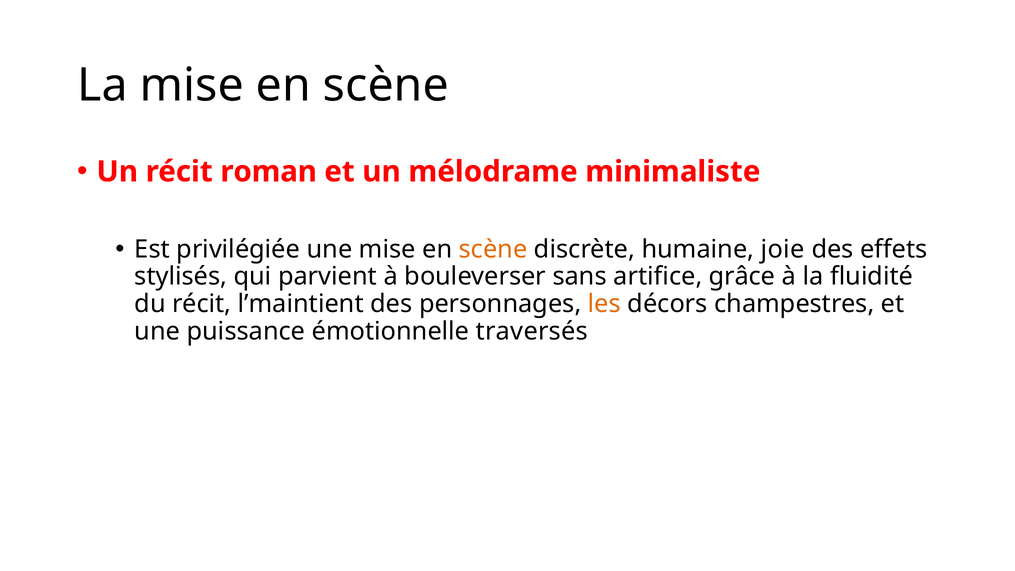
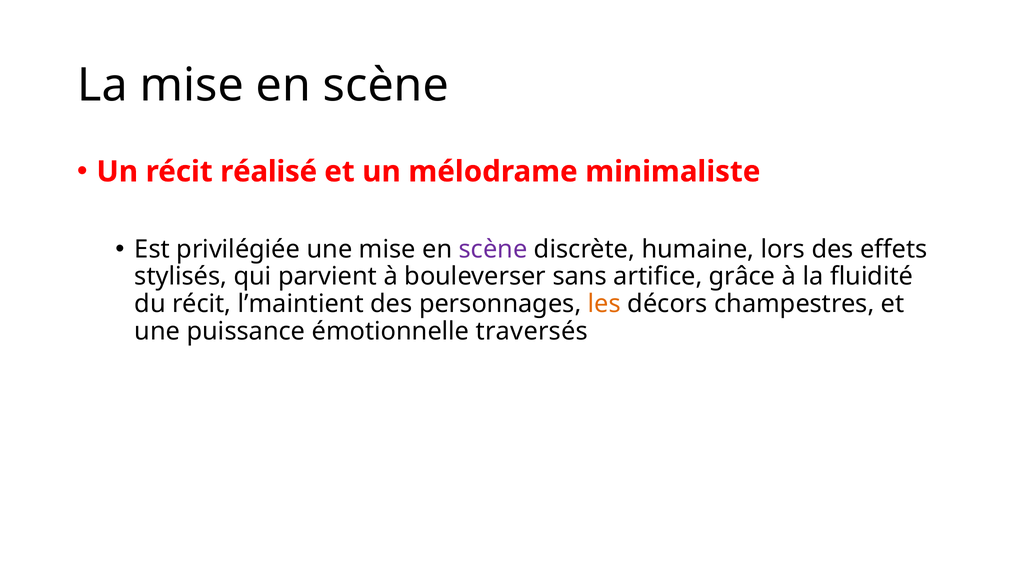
roman: roman -> réalisé
scène at (493, 249) colour: orange -> purple
joie: joie -> lors
